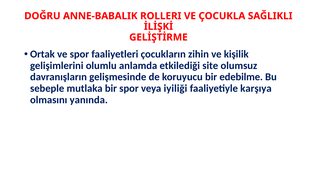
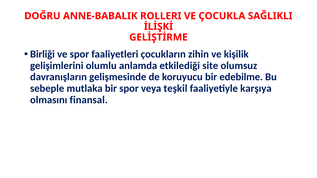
Ortak: Ortak -> Birliği
iyiliği: iyiliği -> teşkil
yanında: yanında -> finansal
